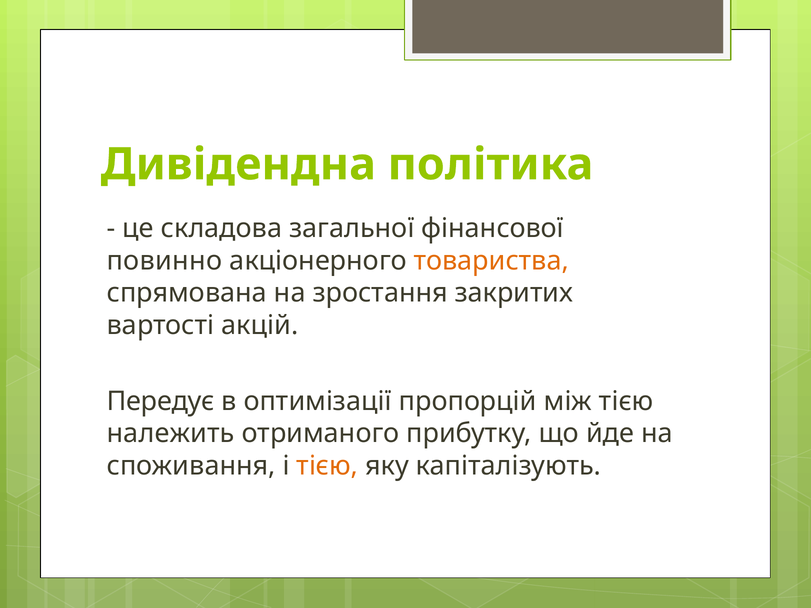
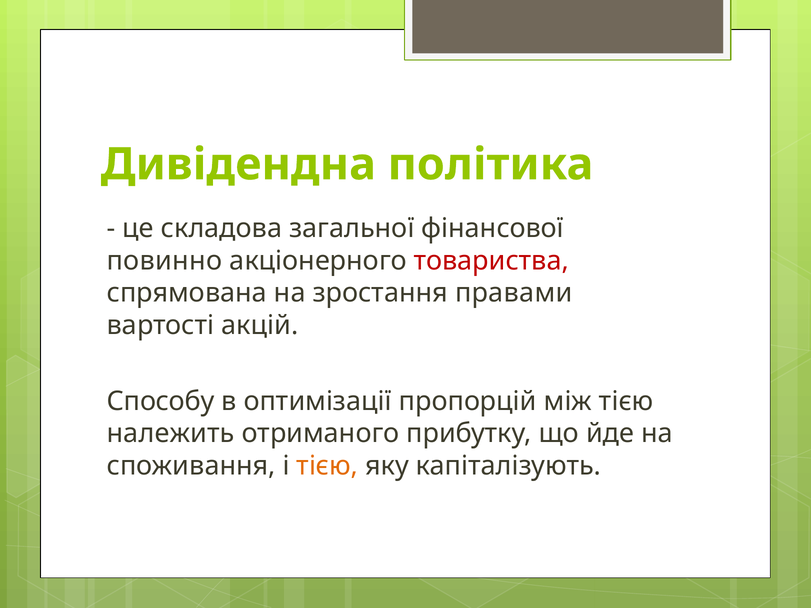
товариства colour: orange -> red
закритих: закритих -> правами
Передує: Передує -> Способу
